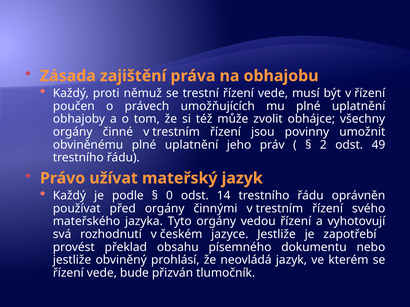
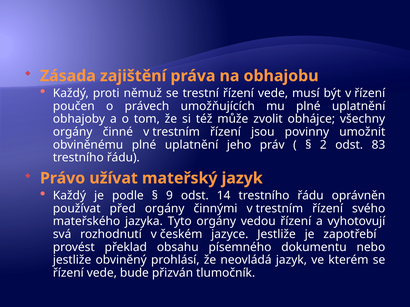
49: 49 -> 83
0: 0 -> 9
